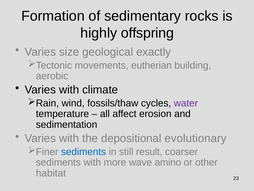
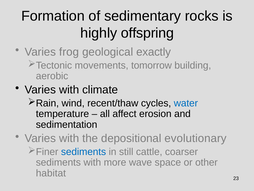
size: size -> frog
eutherian: eutherian -> tomorrow
fossils/thaw: fossils/thaw -> recent/thaw
water colour: purple -> blue
result: result -> cattle
amino: amino -> space
